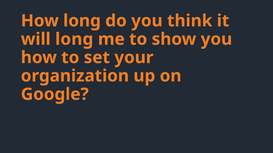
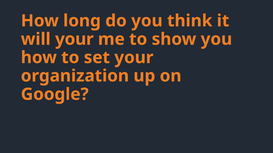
will long: long -> your
